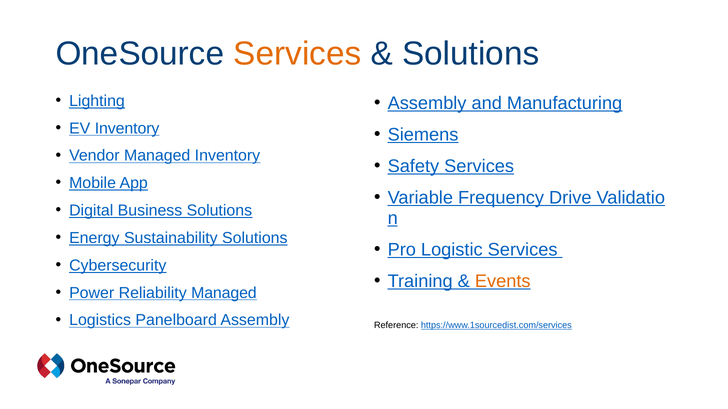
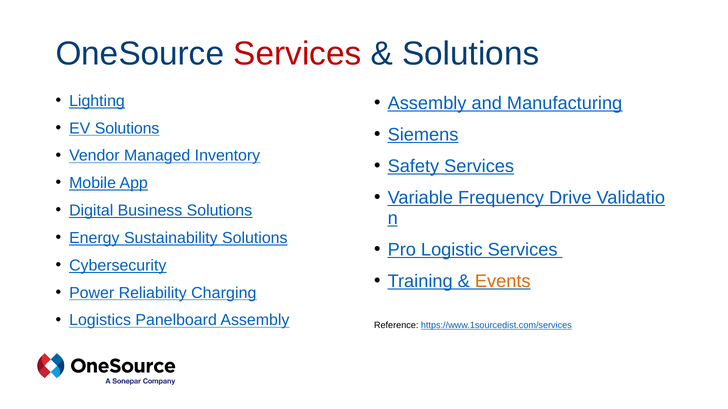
Services at (297, 54) colour: orange -> red
EV Inventory: Inventory -> Solutions
Reliability Managed: Managed -> Charging
